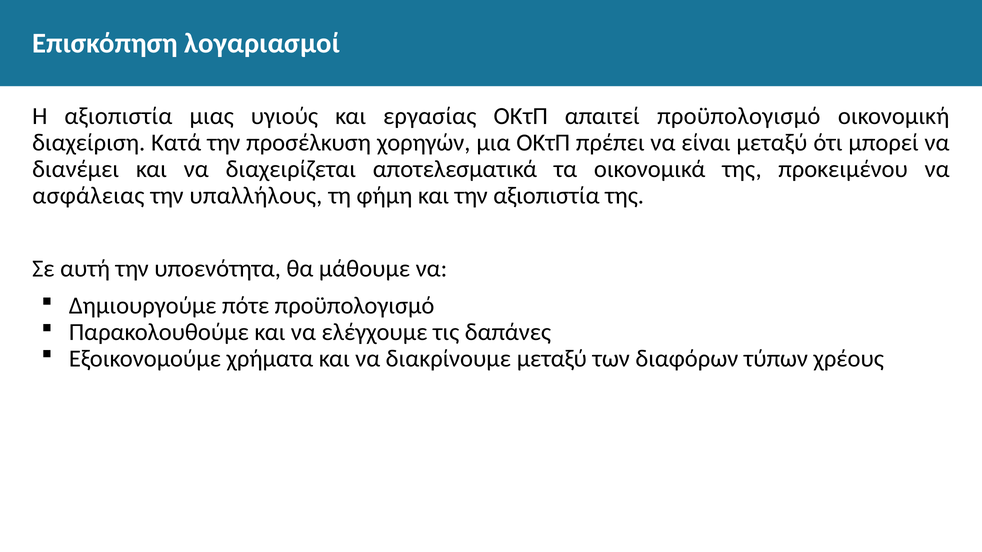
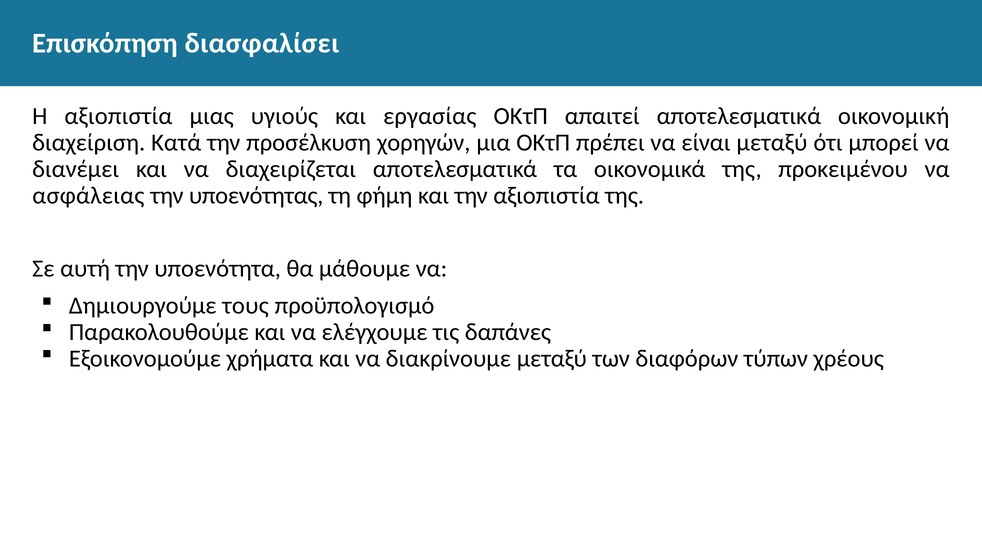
λογαριασμοί: λογαριασμοί -> διασφαλίσει
απαιτεί προϋπολογισμό: προϋπολογισμό -> αποτελεσματικά
υπαλλήλους: υπαλλήλους -> υποενότητας
πότε: πότε -> τους
